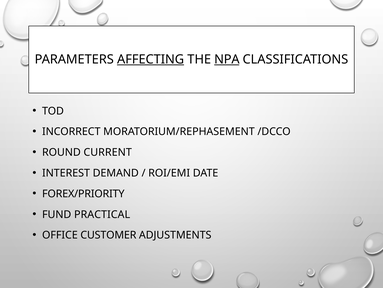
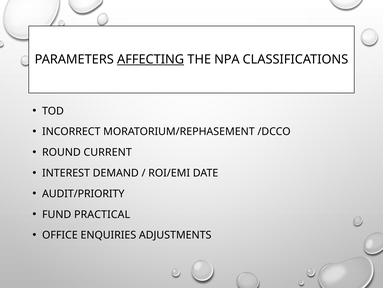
NPA underline: present -> none
FOREX/PRIORITY: FOREX/PRIORITY -> AUDIT/PRIORITY
CUSTOMER: CUSTOMER -> ENQUIRIES
